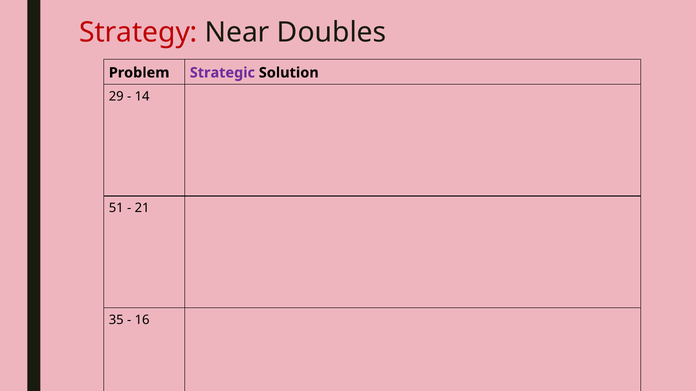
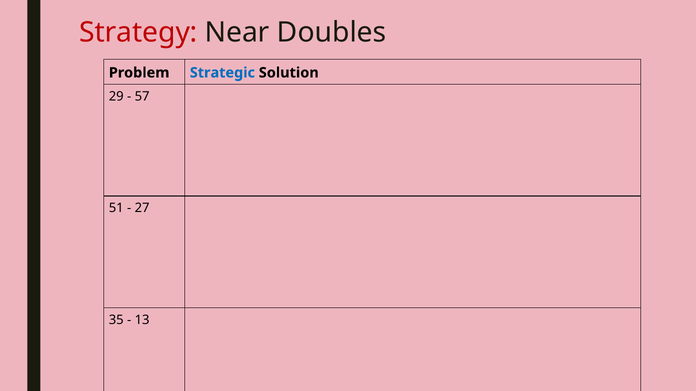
Strategic colour: purple -> blue
14: 14 -> 57
21: 21 -> 27
16: 16 -> 13
